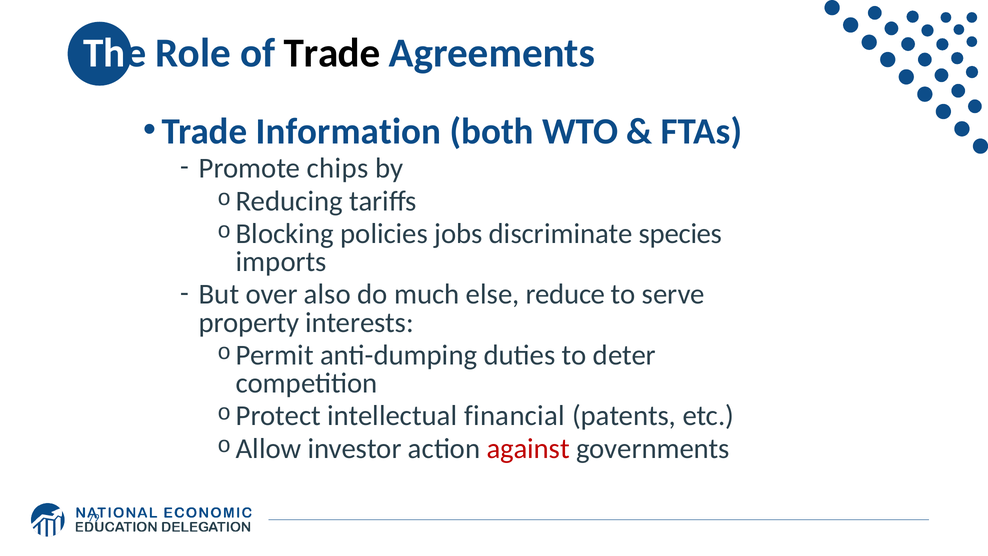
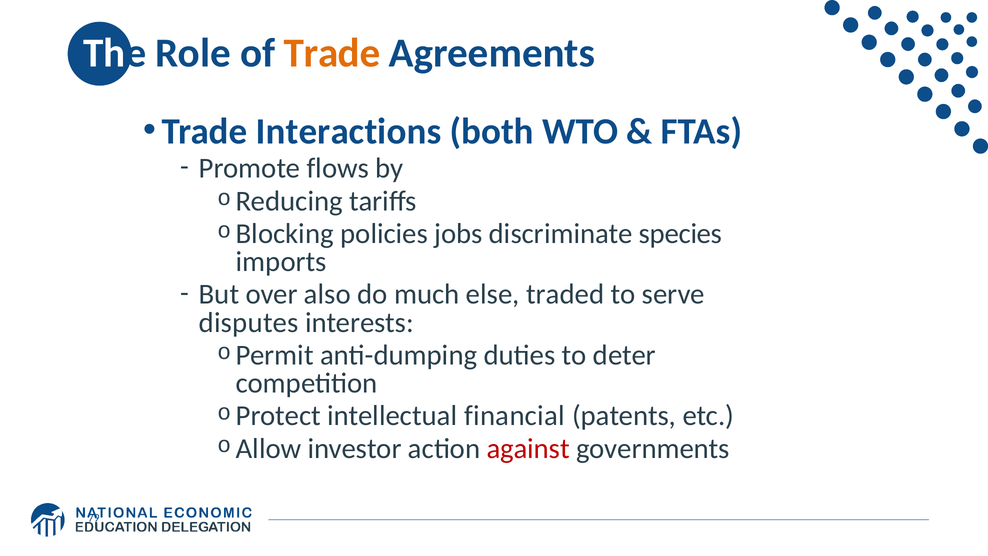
Trade at (332, 53) colour: black -> orange
Information: Information -> Interactions
chips: chips -> flows
reduce: reduce -> traded
property: property -> disputes
